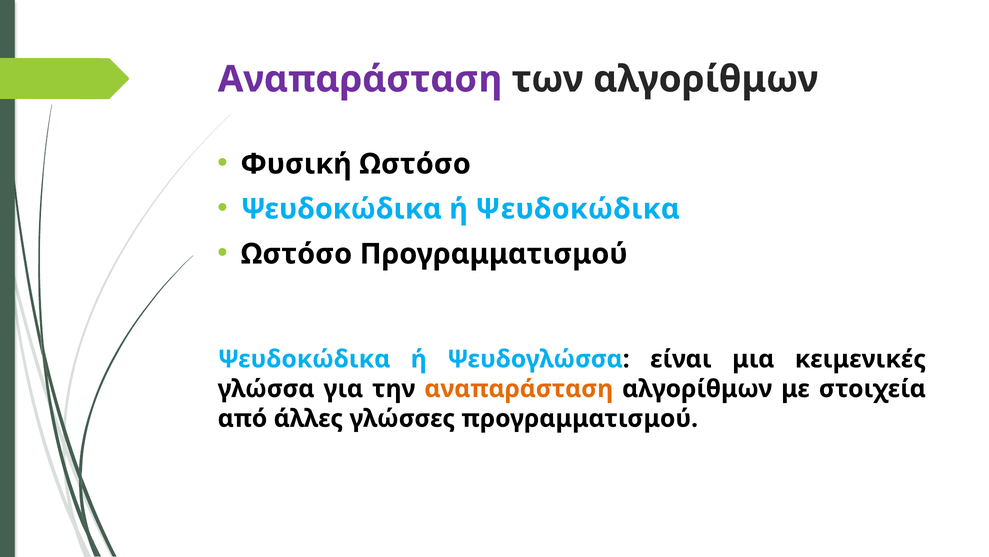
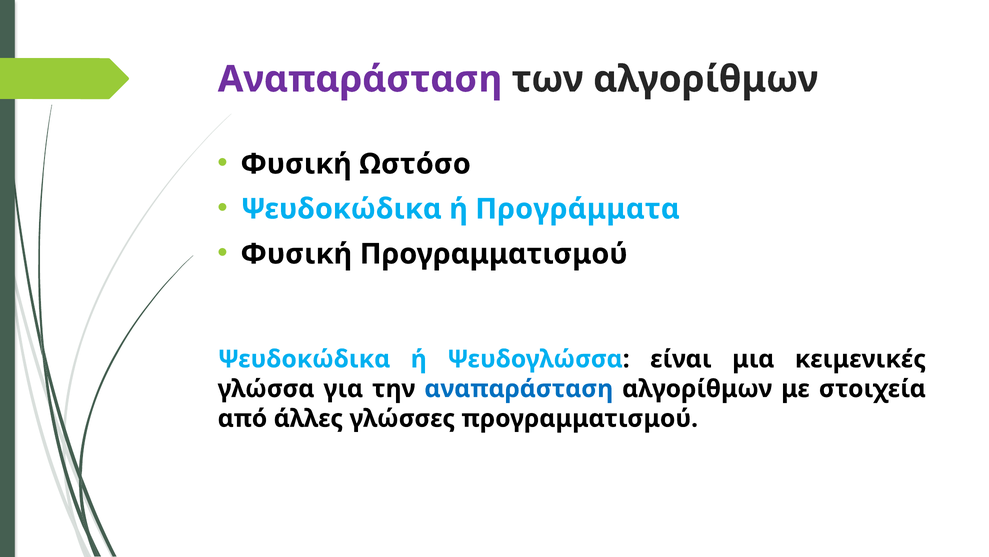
ή Ψευδοκώδικα: Ψευδοκώδικα -> Προγράμματα
Ωστόσο at (296, 254): Ωστόσο -> Φυσική
αναπαράσταση at (519, 388) colour: orange -> blue
